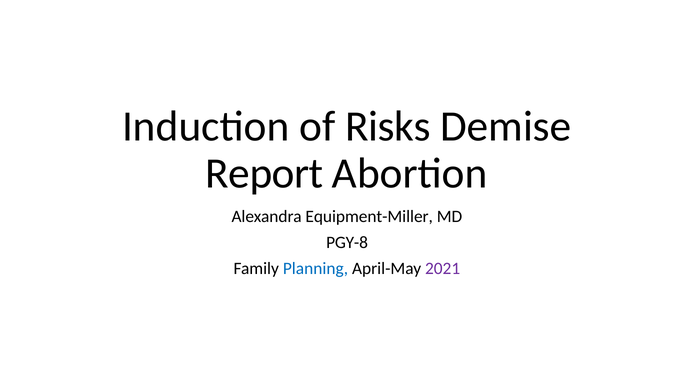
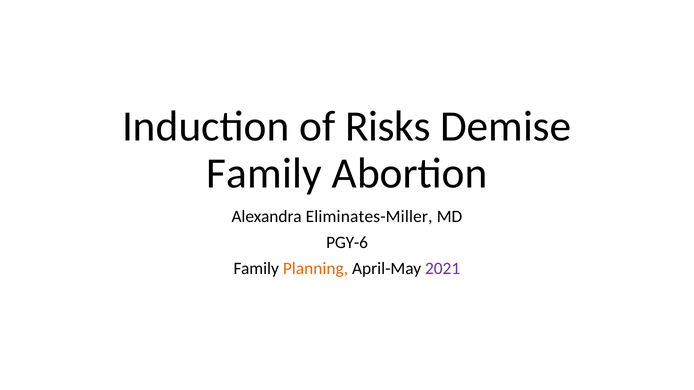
Report at (264, 173): Report -> Family
Equipment-Miller: Equipment-Miller -> Eliminates-Miller
PGY-8: PGY-8 -> PGY-6
Planning colour: blue -> orange
